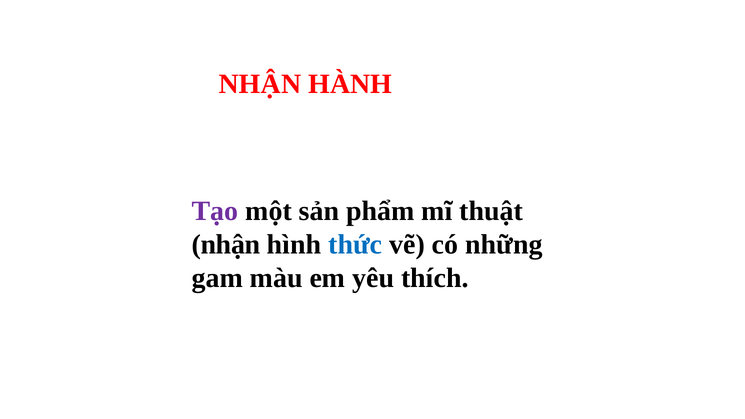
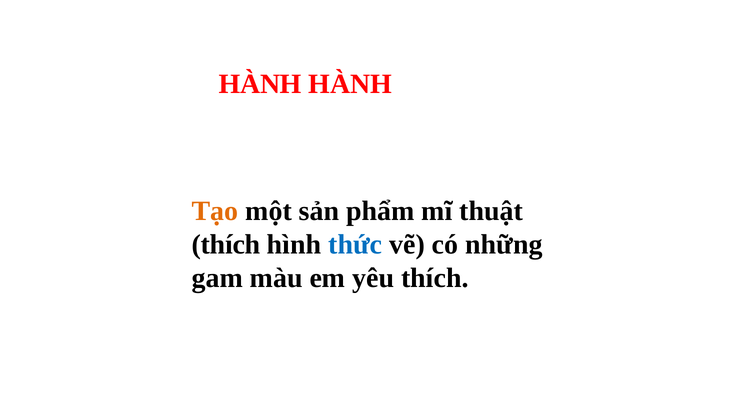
NHẬN at (260, 84): NHẬN -> HÀNH
Tạo colour: purple -> orange
nhận at (226, 245): nhận -> thích
